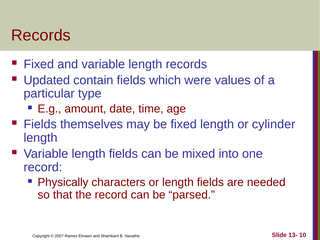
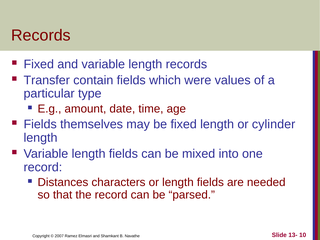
Updated: Updated -> Transfer
Physically: Physically -> Distances
